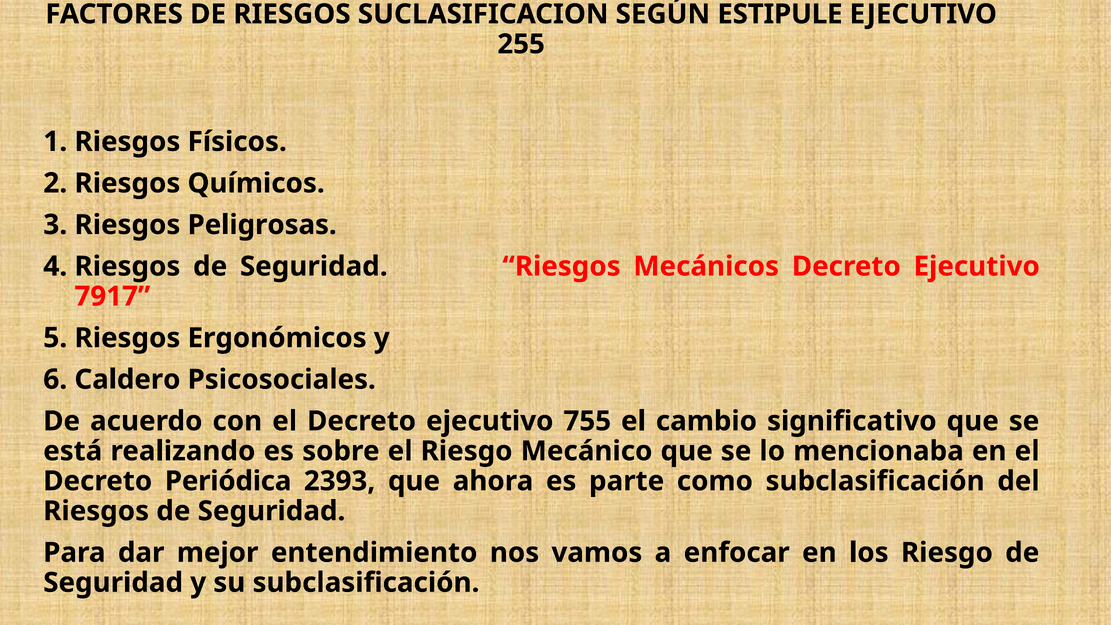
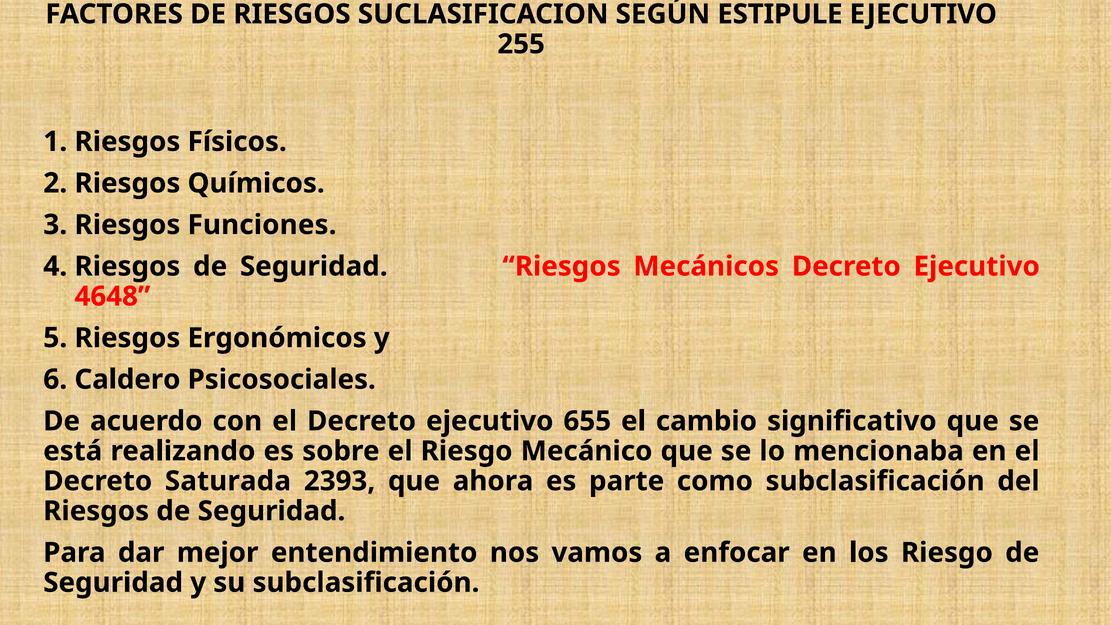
Peligrosas: Peligrosas -> Funciones
7917: 7917 -> 4648
755: 755 -> 655
Periódica: Periódica -> Saturada
